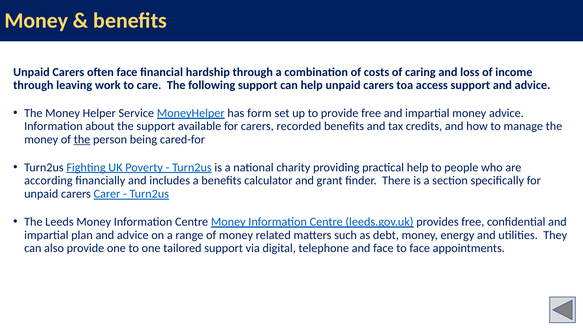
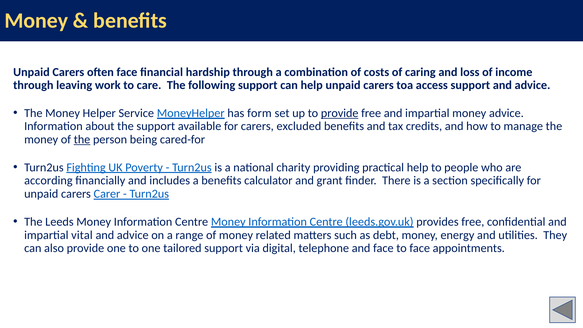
provide at (340, 113) underline: none -> present
recorded: recorded -> excluded
plan: plan -> vital
